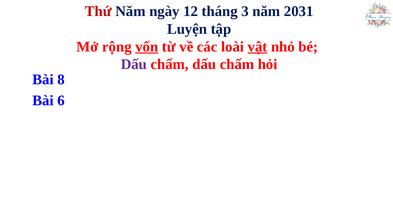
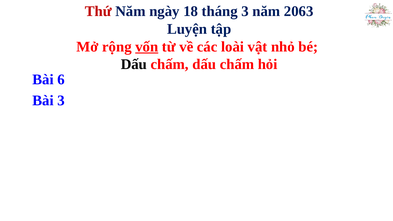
12: 12 -> 18
2031: 2031 -> 2063
vật underline: present -> none
Dấu at (134, 64) colour: purple -> black
8: 8 -> 6
Bài 6: 6 -> 3
